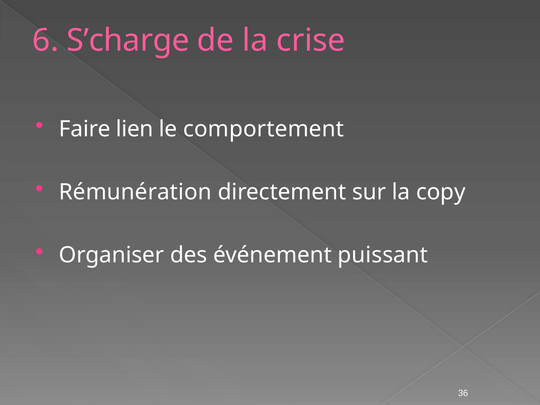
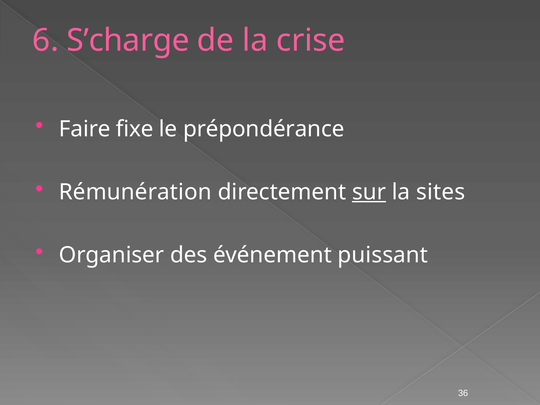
lien: lien -> fixe
comportement: comportement -> prépondérance
sur underline: none -> present
copy: copy -> sites
